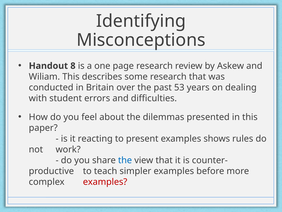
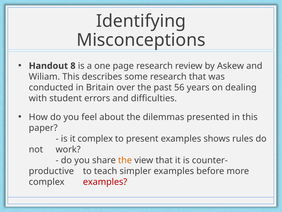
53: 53 -> 56
it reacting: reacting -> complex
the at (125, 160) colour: blue -> orange
